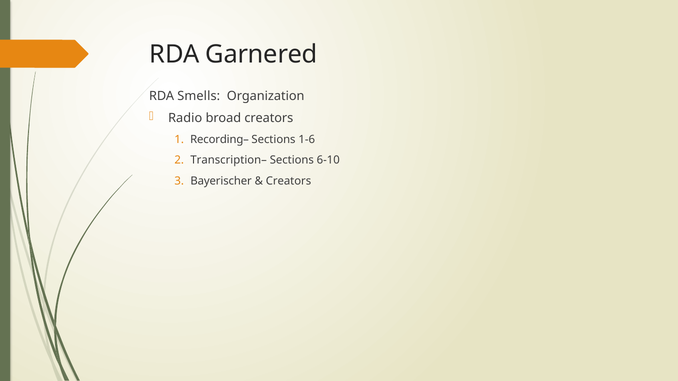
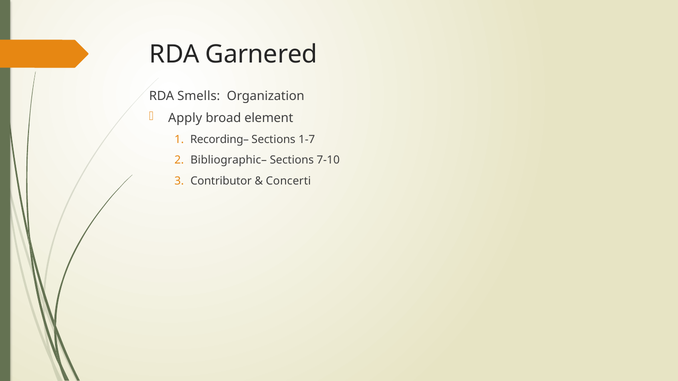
Radio: Radio -> Apply
broad creators: creators -> element
1-6: 1-6 -> 1-7
Transcription–: Transcription– -> Bibliographic–
6-10: 6-10 -> 7-10
Bayerischer: Bayerischer -> Contributor
Creators at (288, 181): Creators -> Concerti
